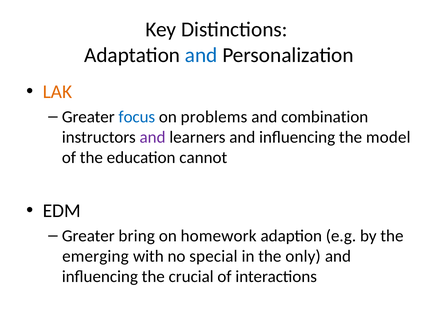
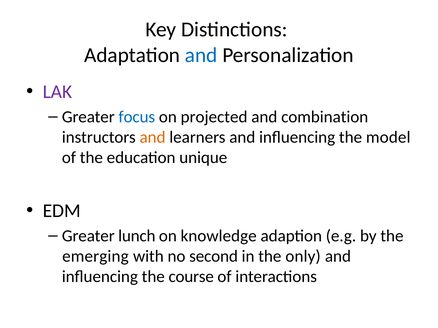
LAK colour: orange -> purple
problems: problems -> projected
and at (153, 137) colour: purple -> orange
cannot: cannot -> unique
bring: bring -> lunch
homework: homework -> knowledge
special: special -> second
crucial: crucial -> course
